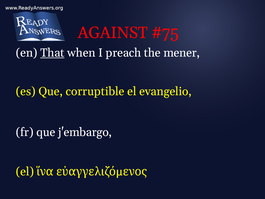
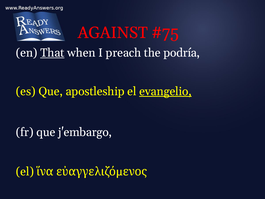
mener: mener -> podría
corruptible: corruptible -> apostleship
evangelio underline: none -> present
